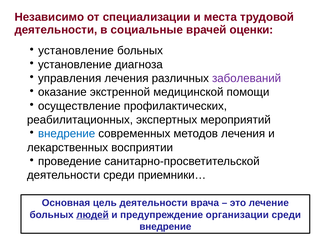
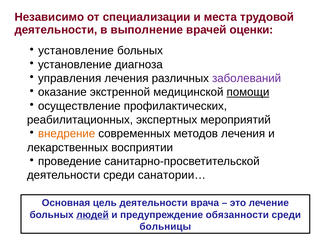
социальные: социальные -> выполнение
помощи underline: none -> present
внедрение at (67, 133) colour: blue -> orange
приемники…: приемники… -> санатории…
организации: организации -> обязанности
внедрение at (165, 226): внедрение -> больницы
